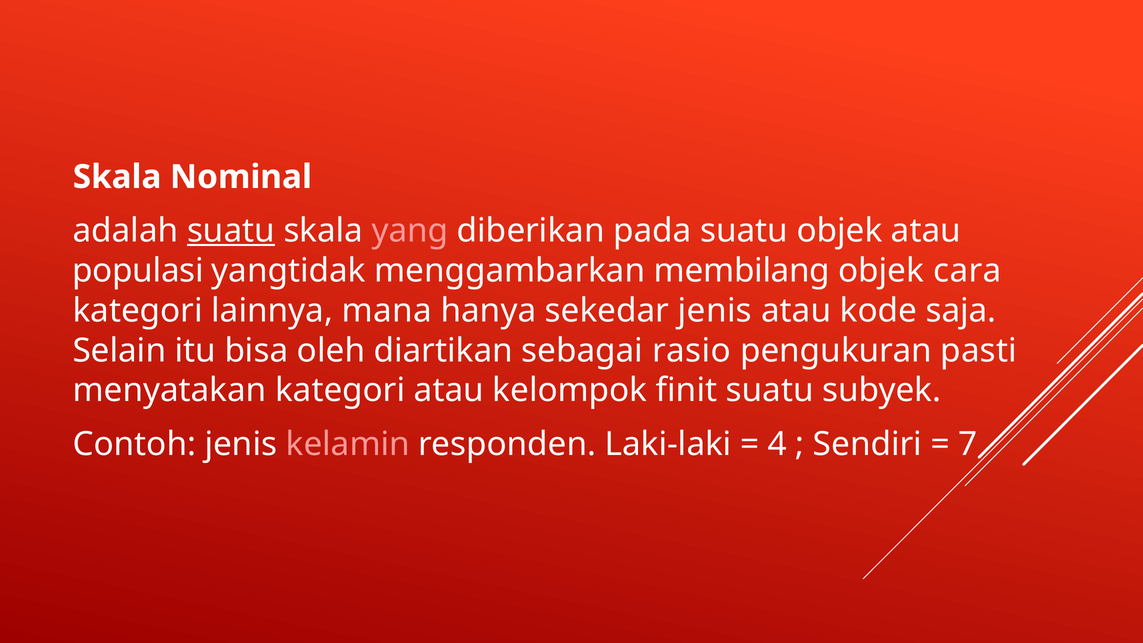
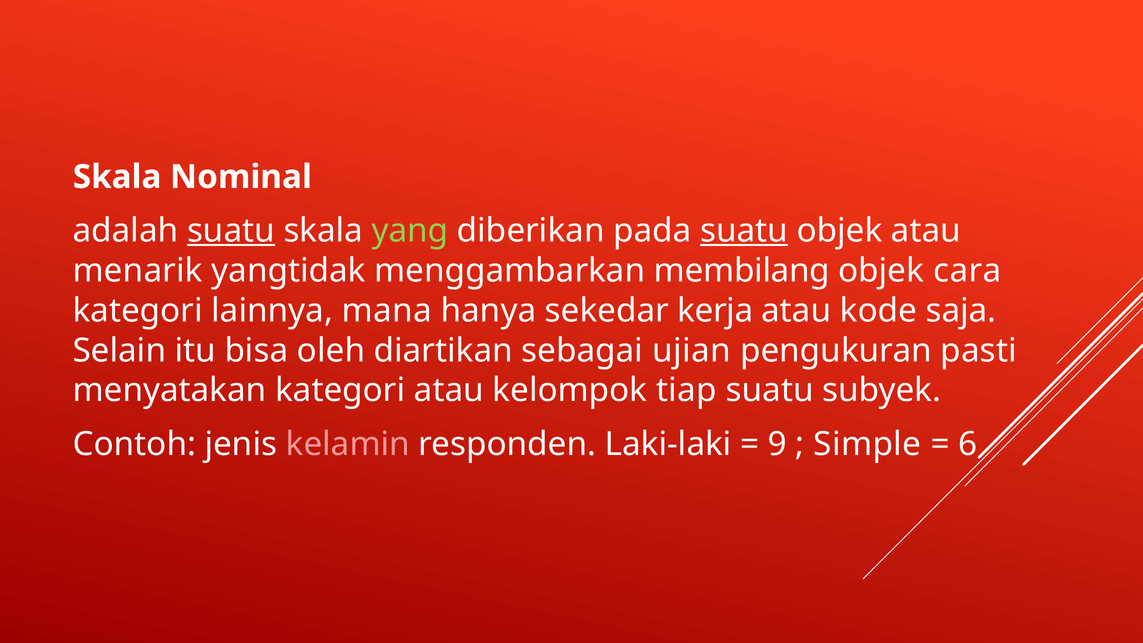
yang colour: pink -> light green
suatu at (744, 231) underline: none -> present
populasi: populasi -> menarik
sekedar jenis: jenis -> kerja
rasio: rasio -> ujian
finit: finit -> tiap
4: 4 -> 9
Sendiri: Sendiri -> Simple
7: 7 -> 6
